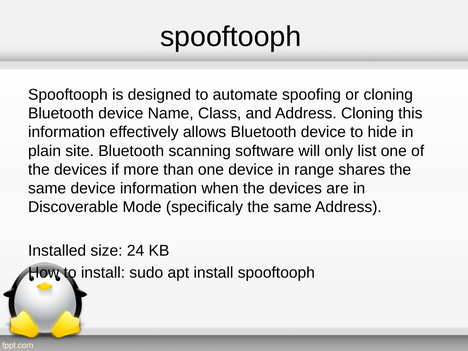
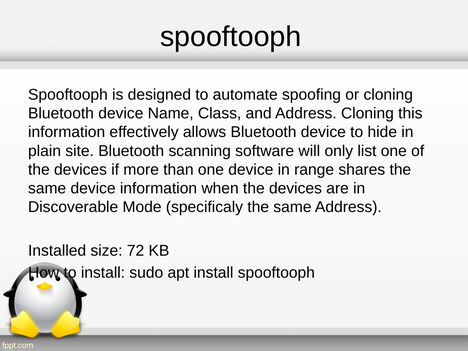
24: 24 -> 72
